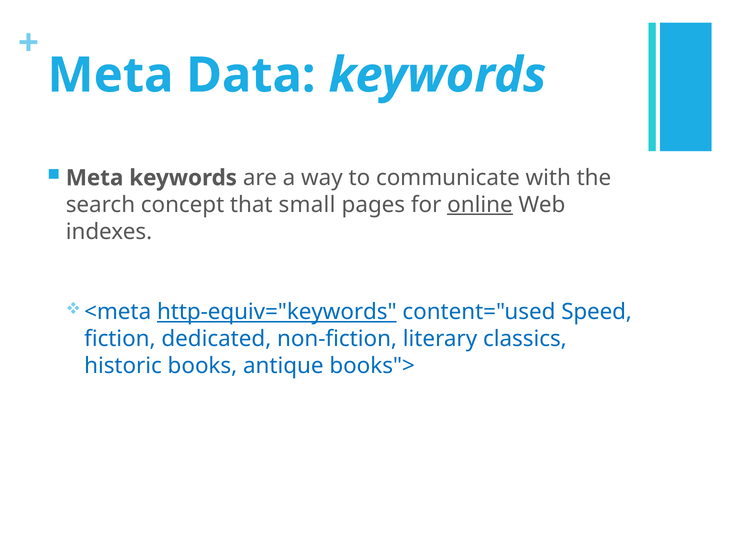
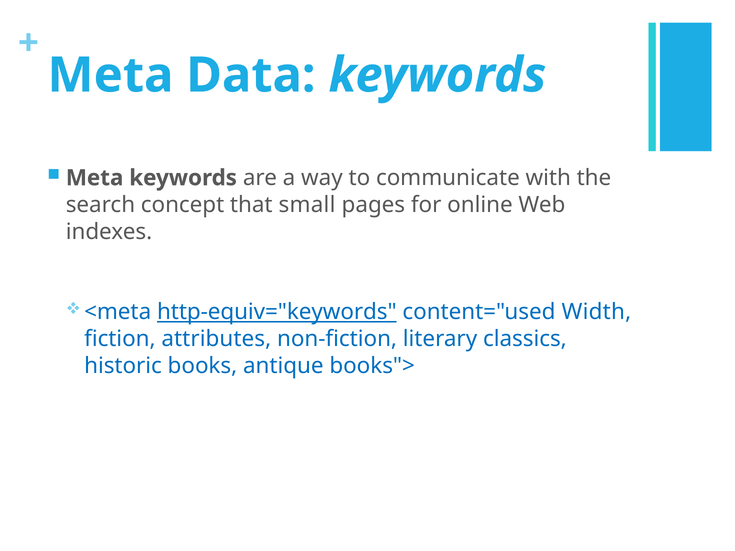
online underline: present -> none
Speed: Speed -> Width
dedicated: dedicated -> attributes
